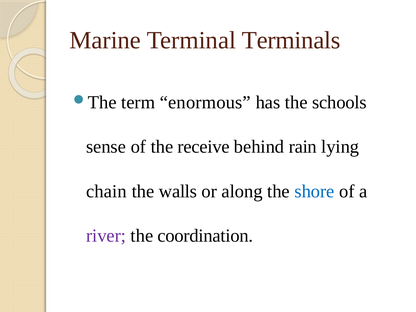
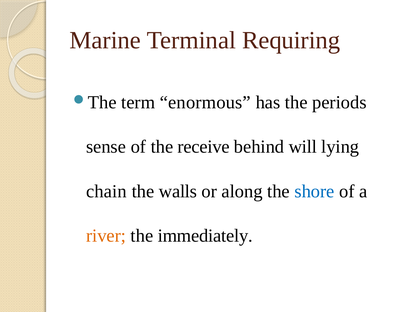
Terminals: Terminals -> Requiring
schools: schools -> periods
rain: rain -> will
river colour: purple -> orange
coordination: coordination -> immediately
